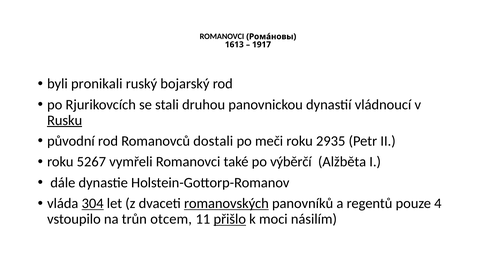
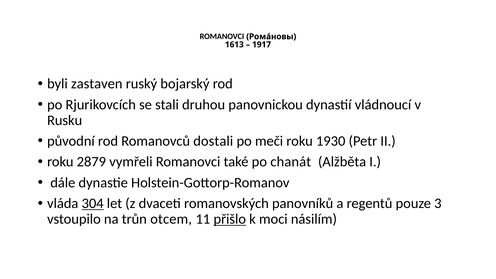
pronikali: pronikali -> zastaven
Rusku underline: present -> none
2935: 2935 -> 1930
5267: 5267 -> 2879
výběrčí: výběrčí -> chanát
romanovských underline: present -> none
4: 4 -> 3
